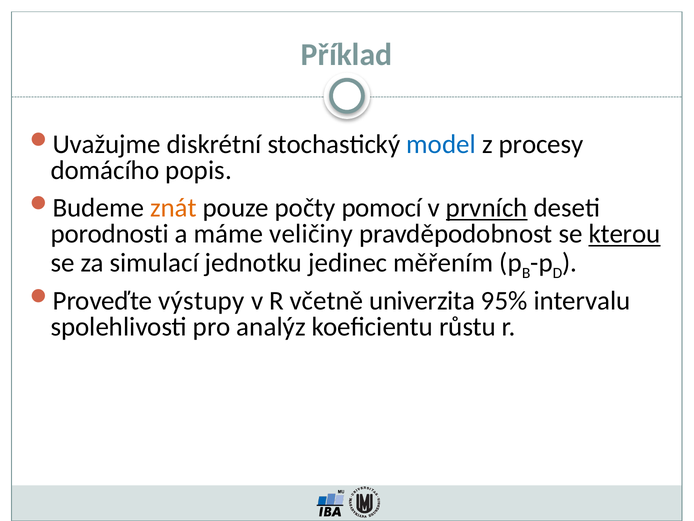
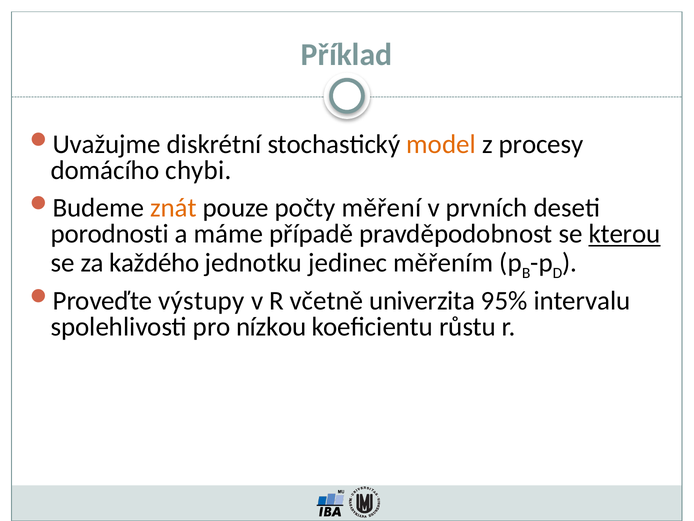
model colour: blue -> orange
popis: popis -> chybi
pomocí: pomocí -> měření
prvních underline: present -> none
veličiny: veličiny -> případě
simulací: simulací -> každého
analýz: analýz -> nízkou
